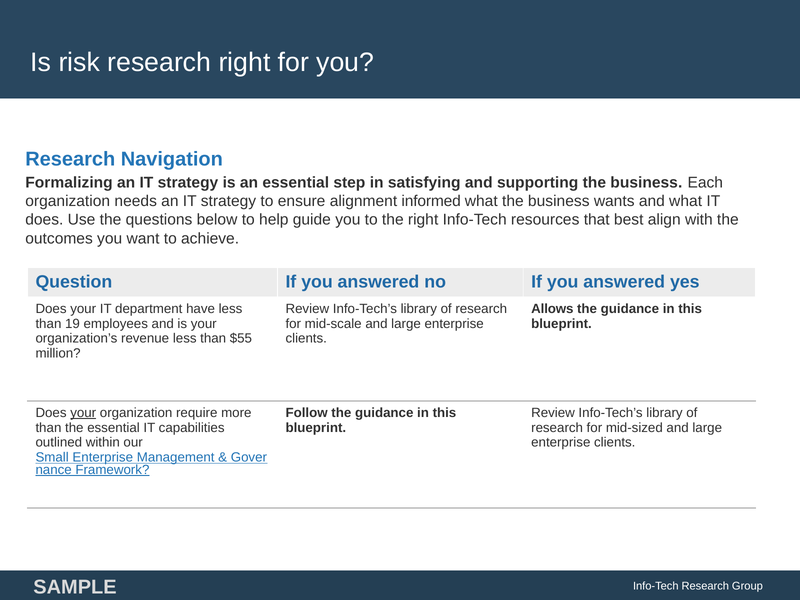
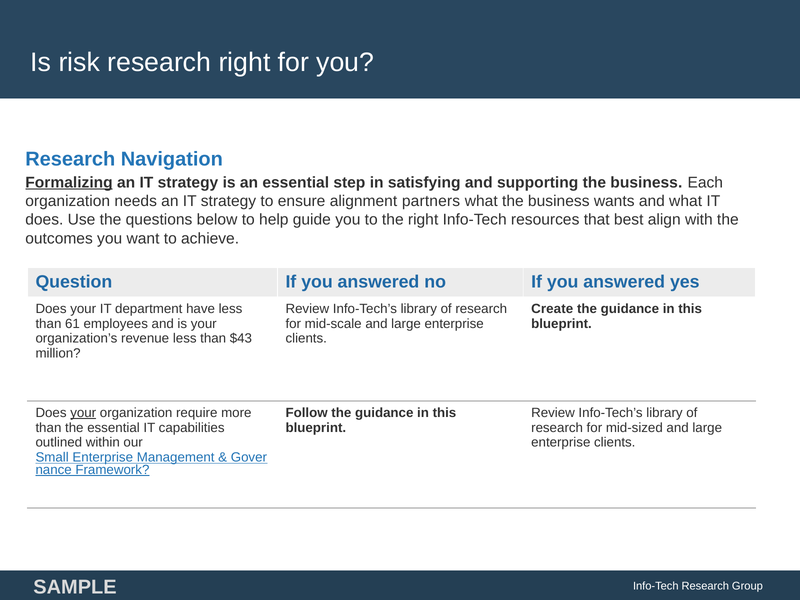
Formalizing underline: none -> present
informed: informed -> partners
Allows: Allows -> Create
19: 19 -> 61
$55: $55 -> $43
